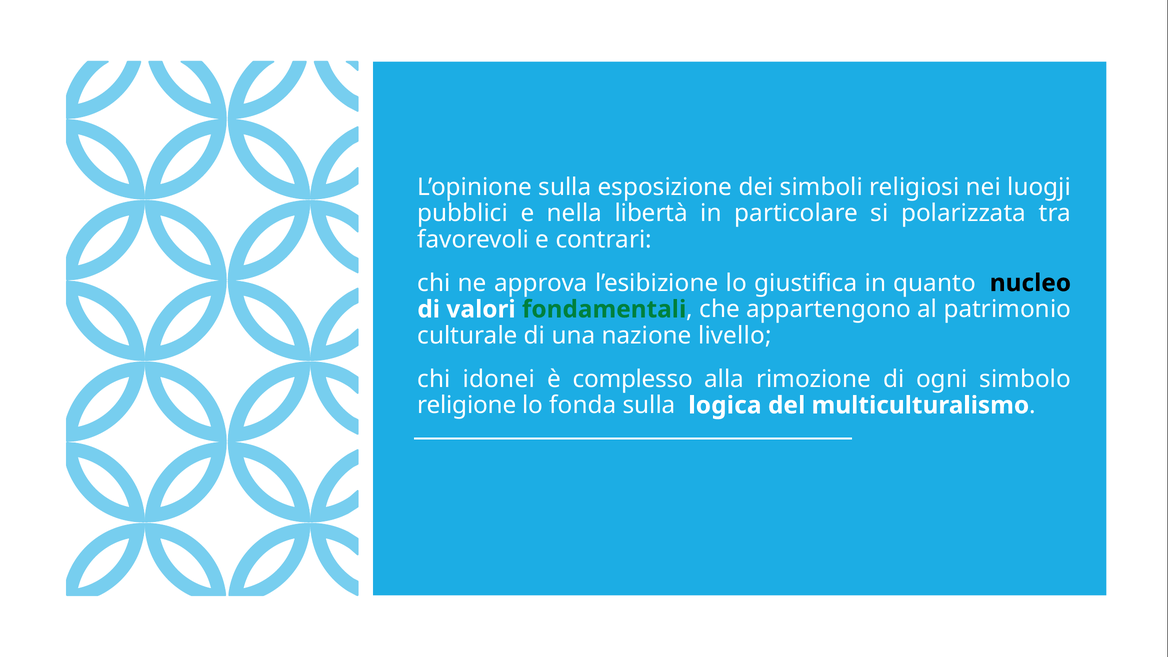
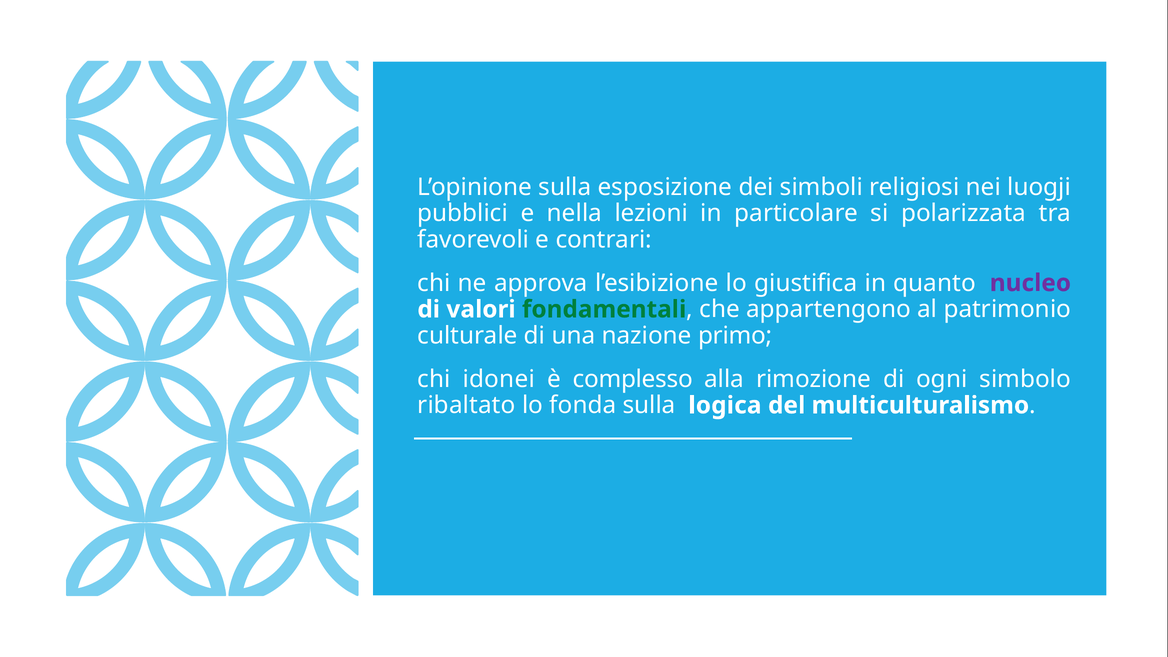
libertà: libertà -> lezioni
nucleo colour: black -> purple
livello: livello -> primo
religione: religione -> ribaltato
